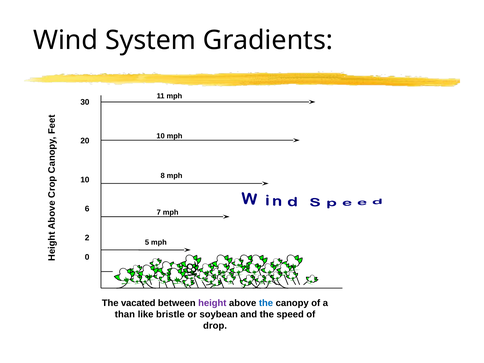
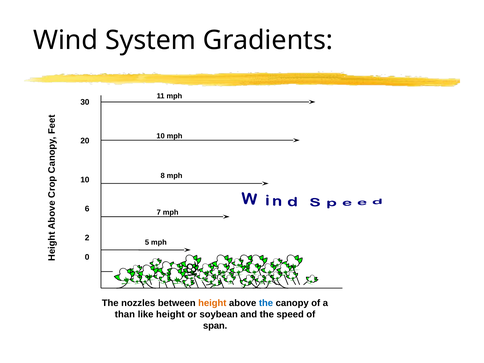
vacated: vacated -> nozzles
height at (212, 303) colour: purple -> orange
like bristle: bristle -> height
drop: drop -> span
